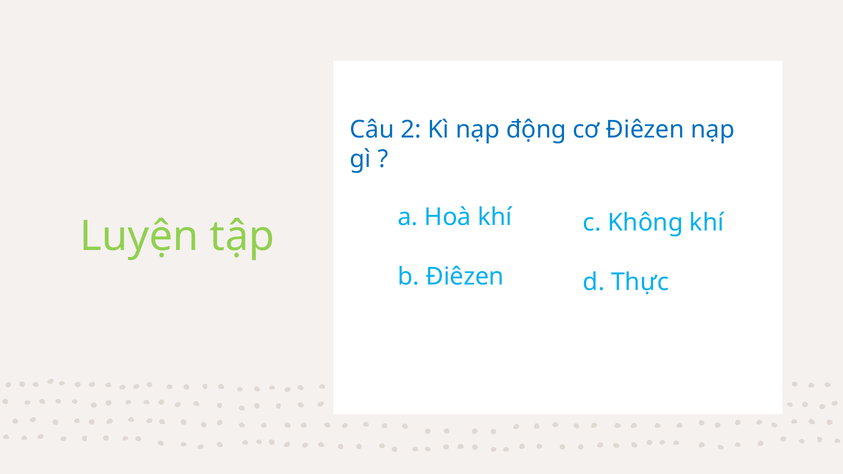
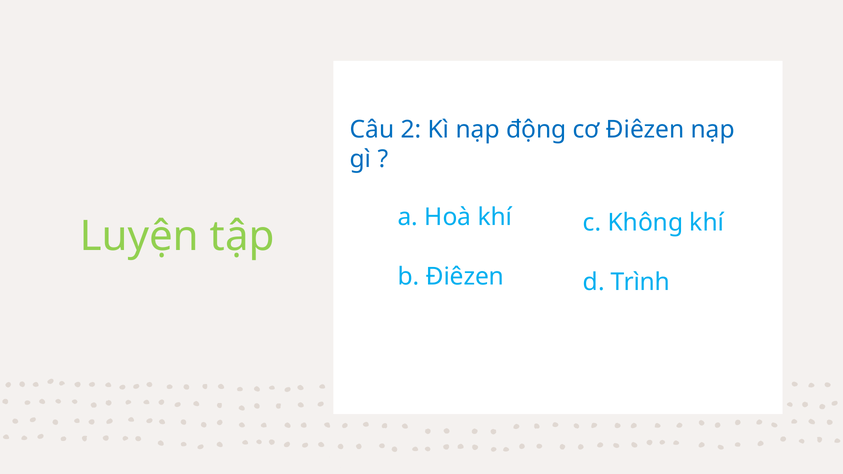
Thực: Thực -> Trình
